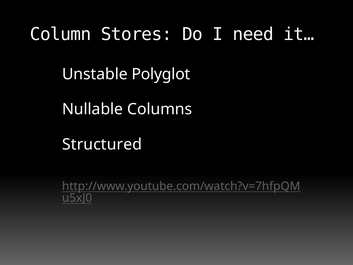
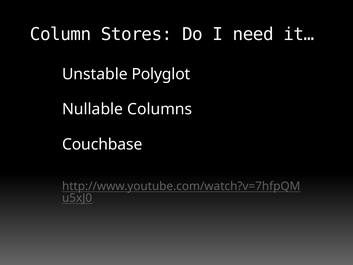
Structured: Structured -> Couchbase
